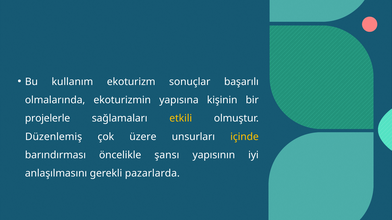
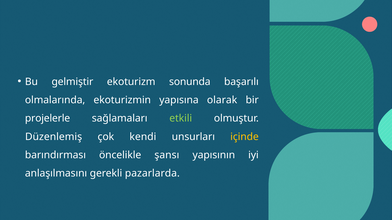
kullanım: kullanım -> gelmiştir
sonuçlar: sonuçlar -> sonunda
kişinin: kişinin -> olarak
etkili colour: yellow -> light green
üzere: üzere -> kendi
